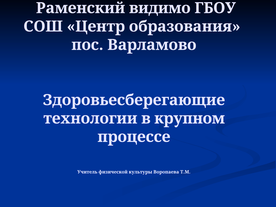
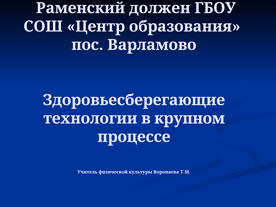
видимо: видимо -> должен
